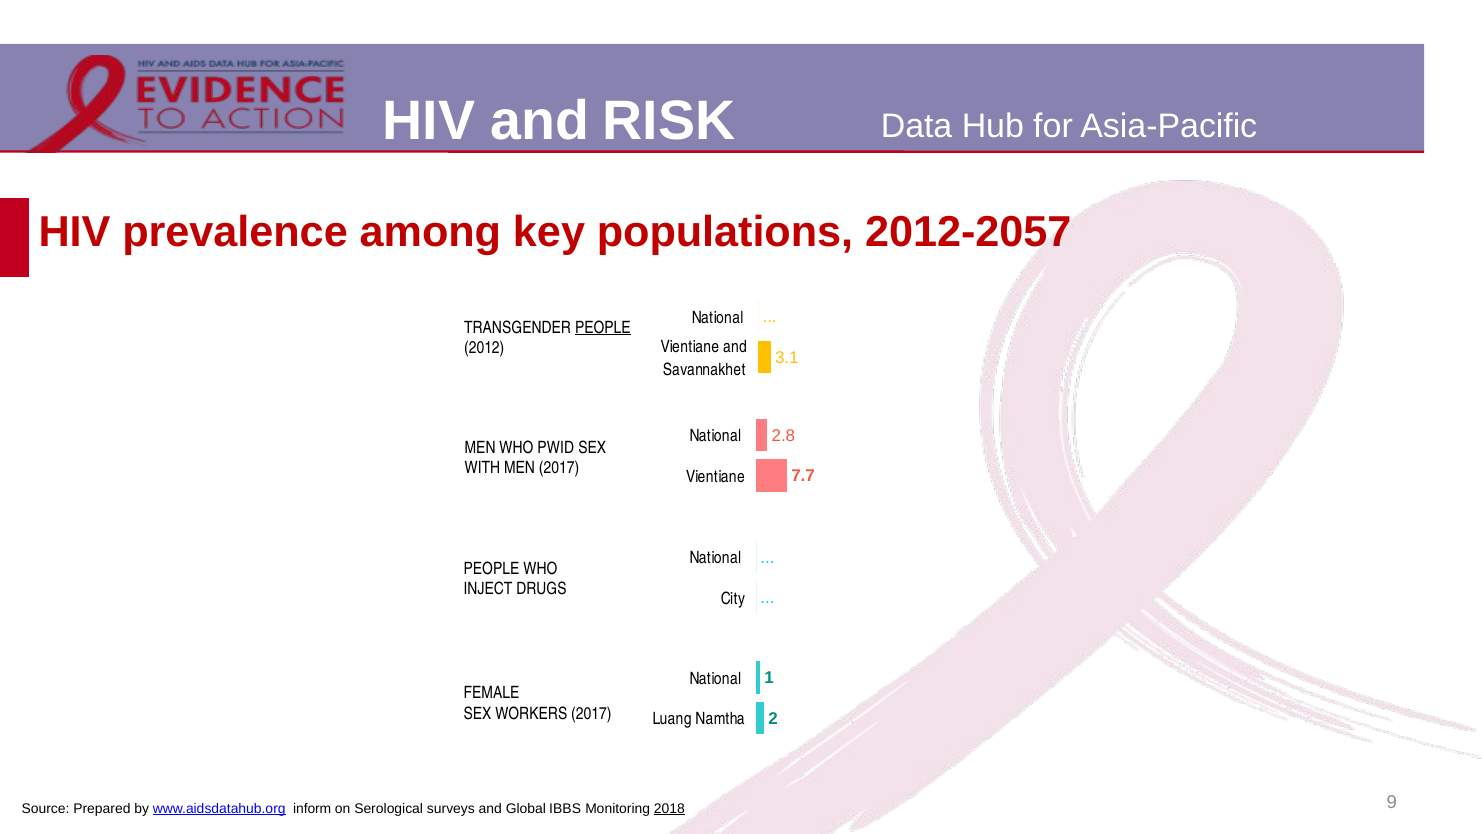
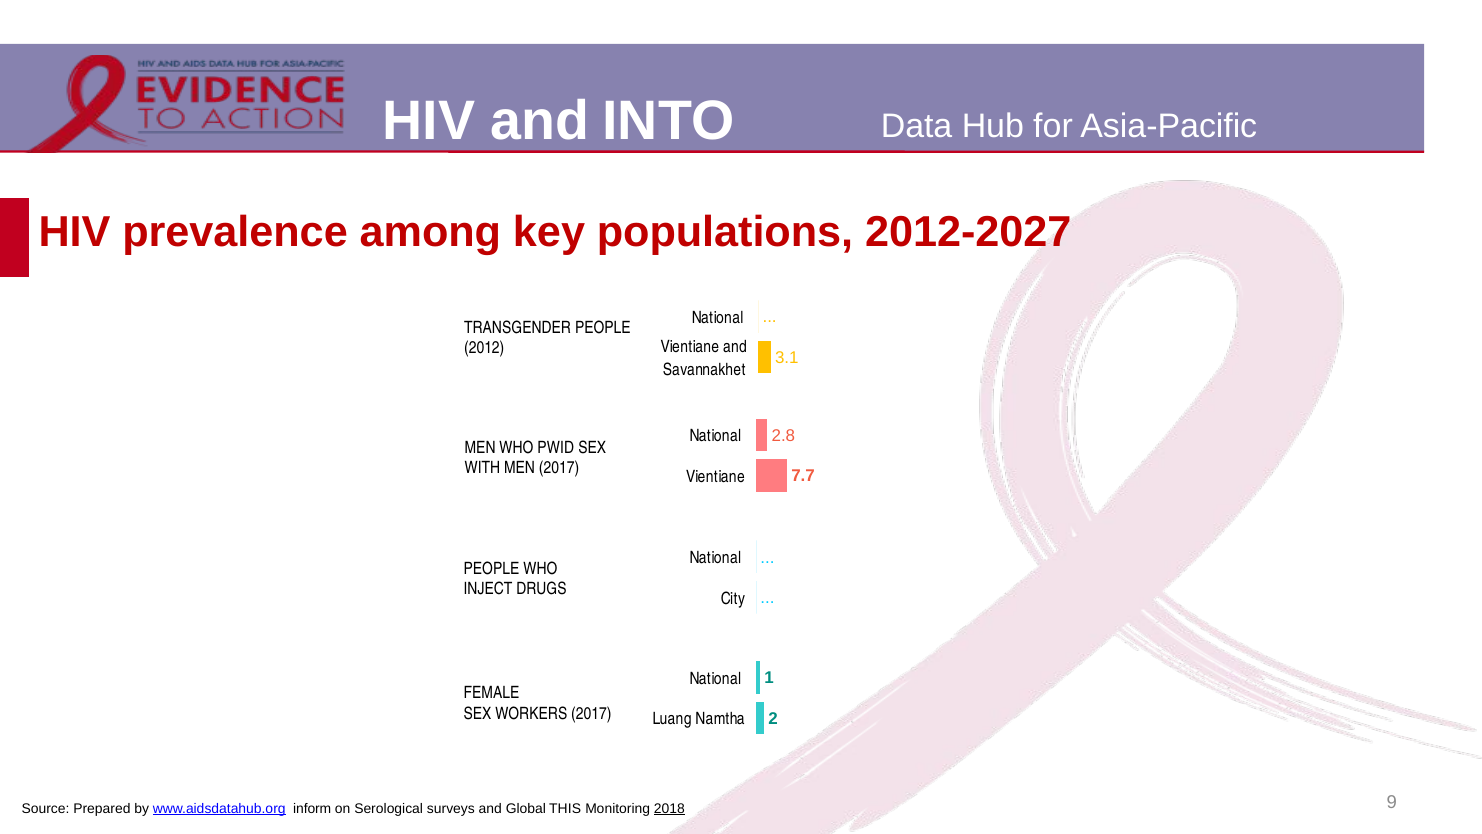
RISK: RISK -> INTO
2012-2057: 2012-2057 -> 2012-2027
PEOPLE at (603, 327) underline: present -> none
IBBS: IBBS -> THIS
